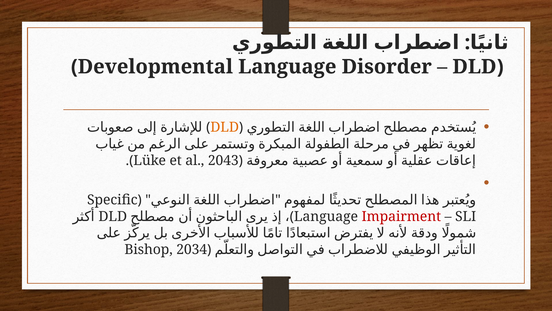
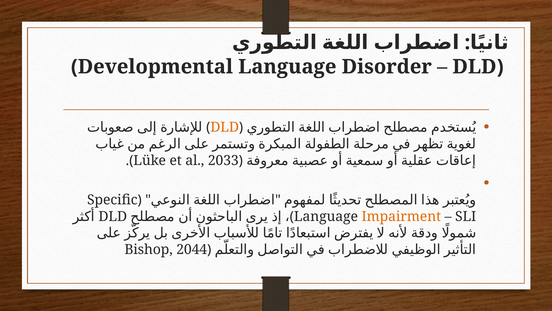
2043: 2043 -> 2033
Impairment colour: red -> orange
2034: 2034 -> 2044
